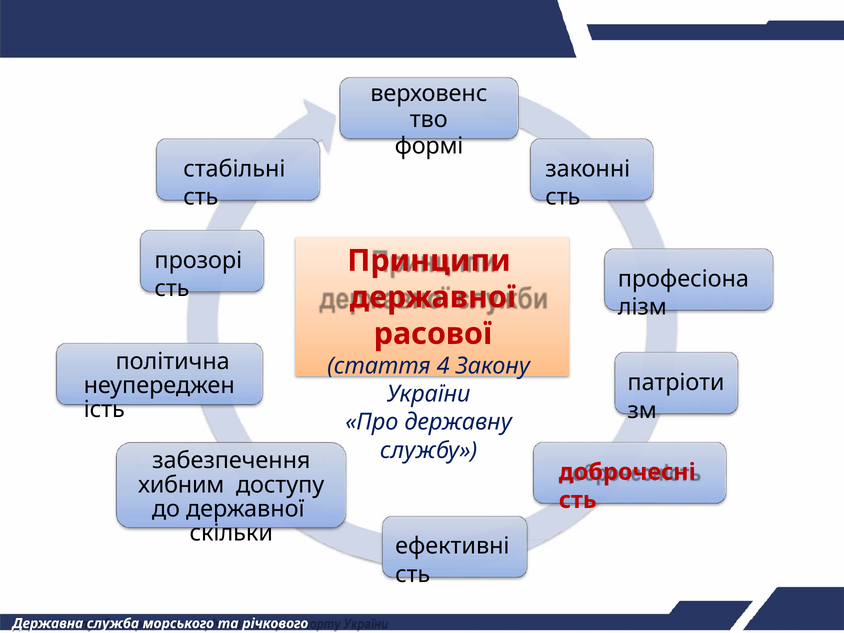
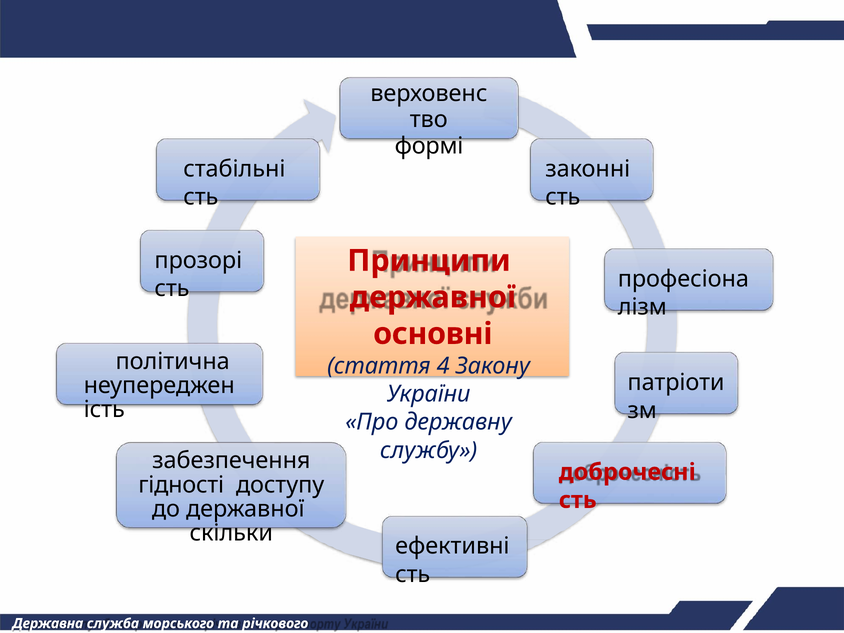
расової: расової -> основні
хибним: хибним -> гідності
